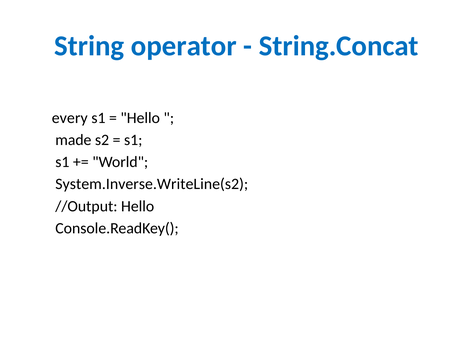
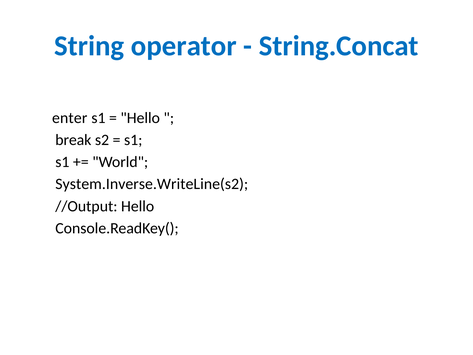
every: every -> enter
made: made -> break
